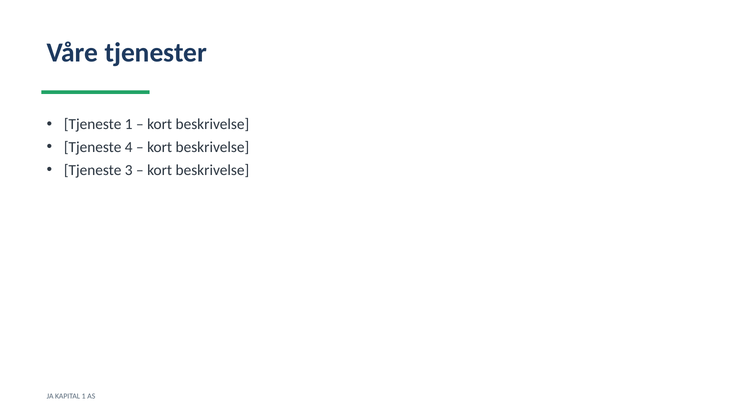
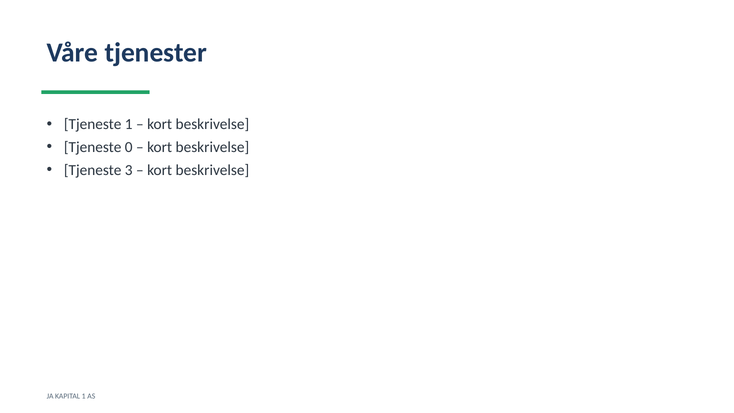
4: 4 -> 0
